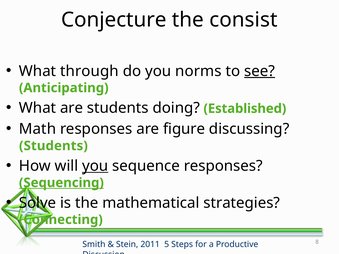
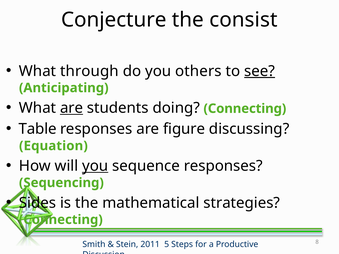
norms: norms -> others
are at (72, 108) underline: none -> present
doing Established: Established -> Connecting
Math: Math -> Table
Students at (53, 146): Students -> Equation
Sequencing underline: present -> none
Solve: Solve -> Sides
